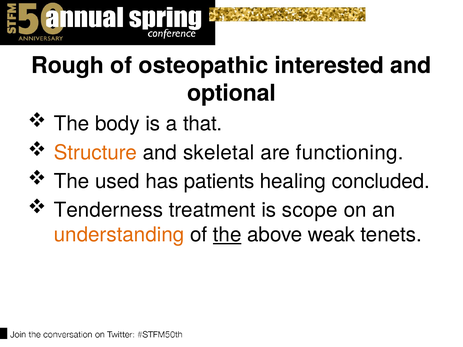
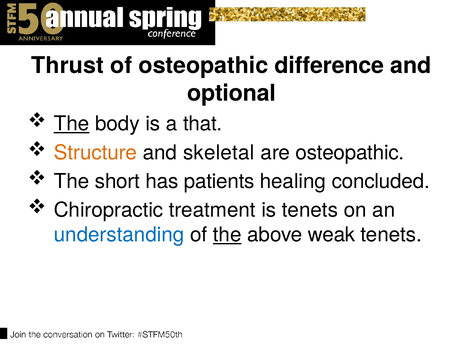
Rough: Rough -> Thrust
interested: interested -> difference
The at (72, 124) underline: none -> present
are functioning: functioning -> osteopathic
used: used -> short
Tenderness: Tenderness -> Chiropractic
is scope: scope -> tenets
understanding colour: orange -> blue
